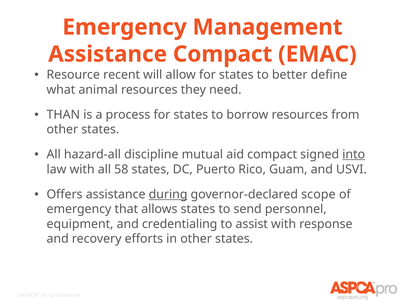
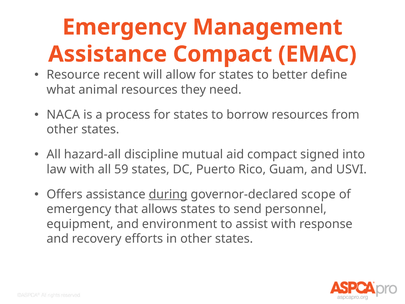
THAN: THAN -> NACA
into underline: present -> none
58: 58 -> 59
credentialing: credentialing -> environment
